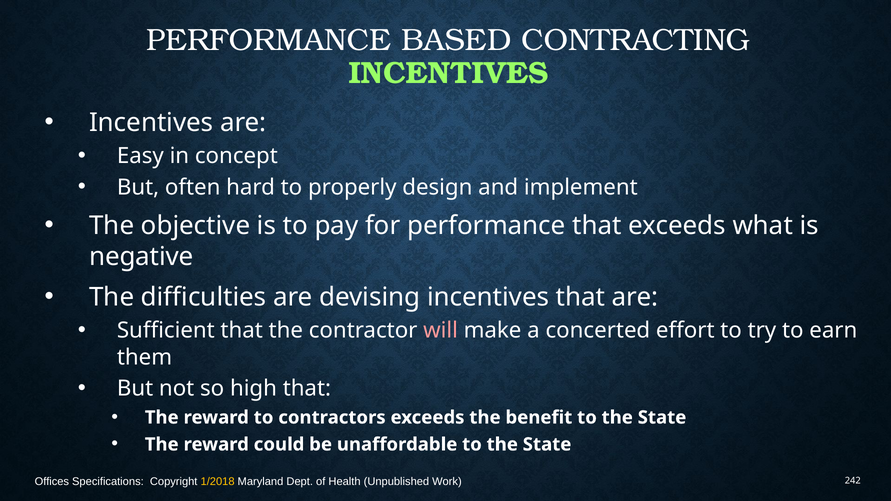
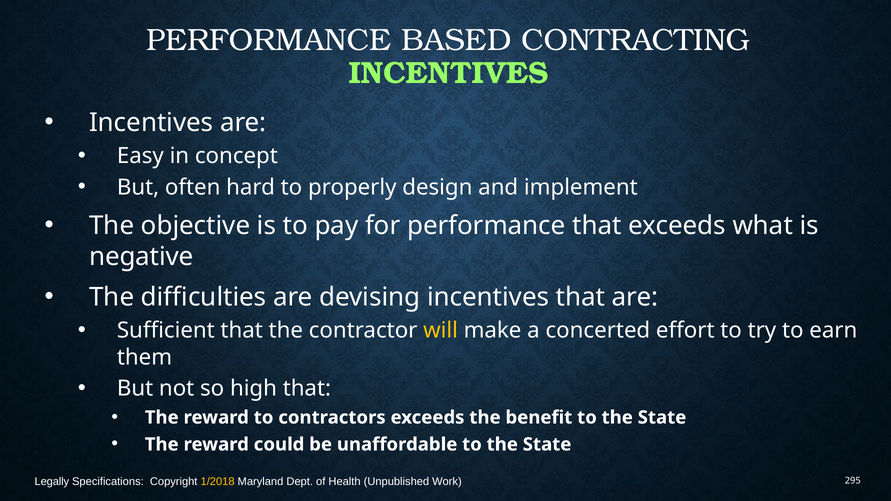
will colour: pink -> yellow
Offices: Offices -> Legally
242: 242 -> 295
